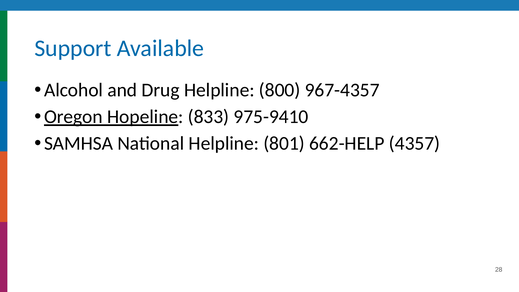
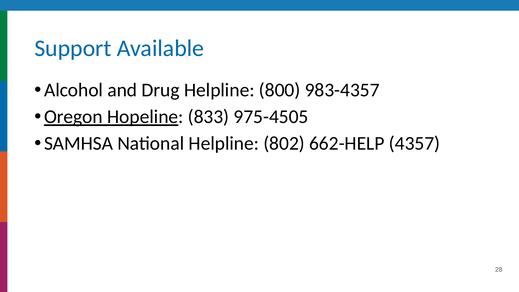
967-4357: 967-4357 -> 983-4357
975-9410: 975-9410 -> 975-4505
801: 801 -> 802
